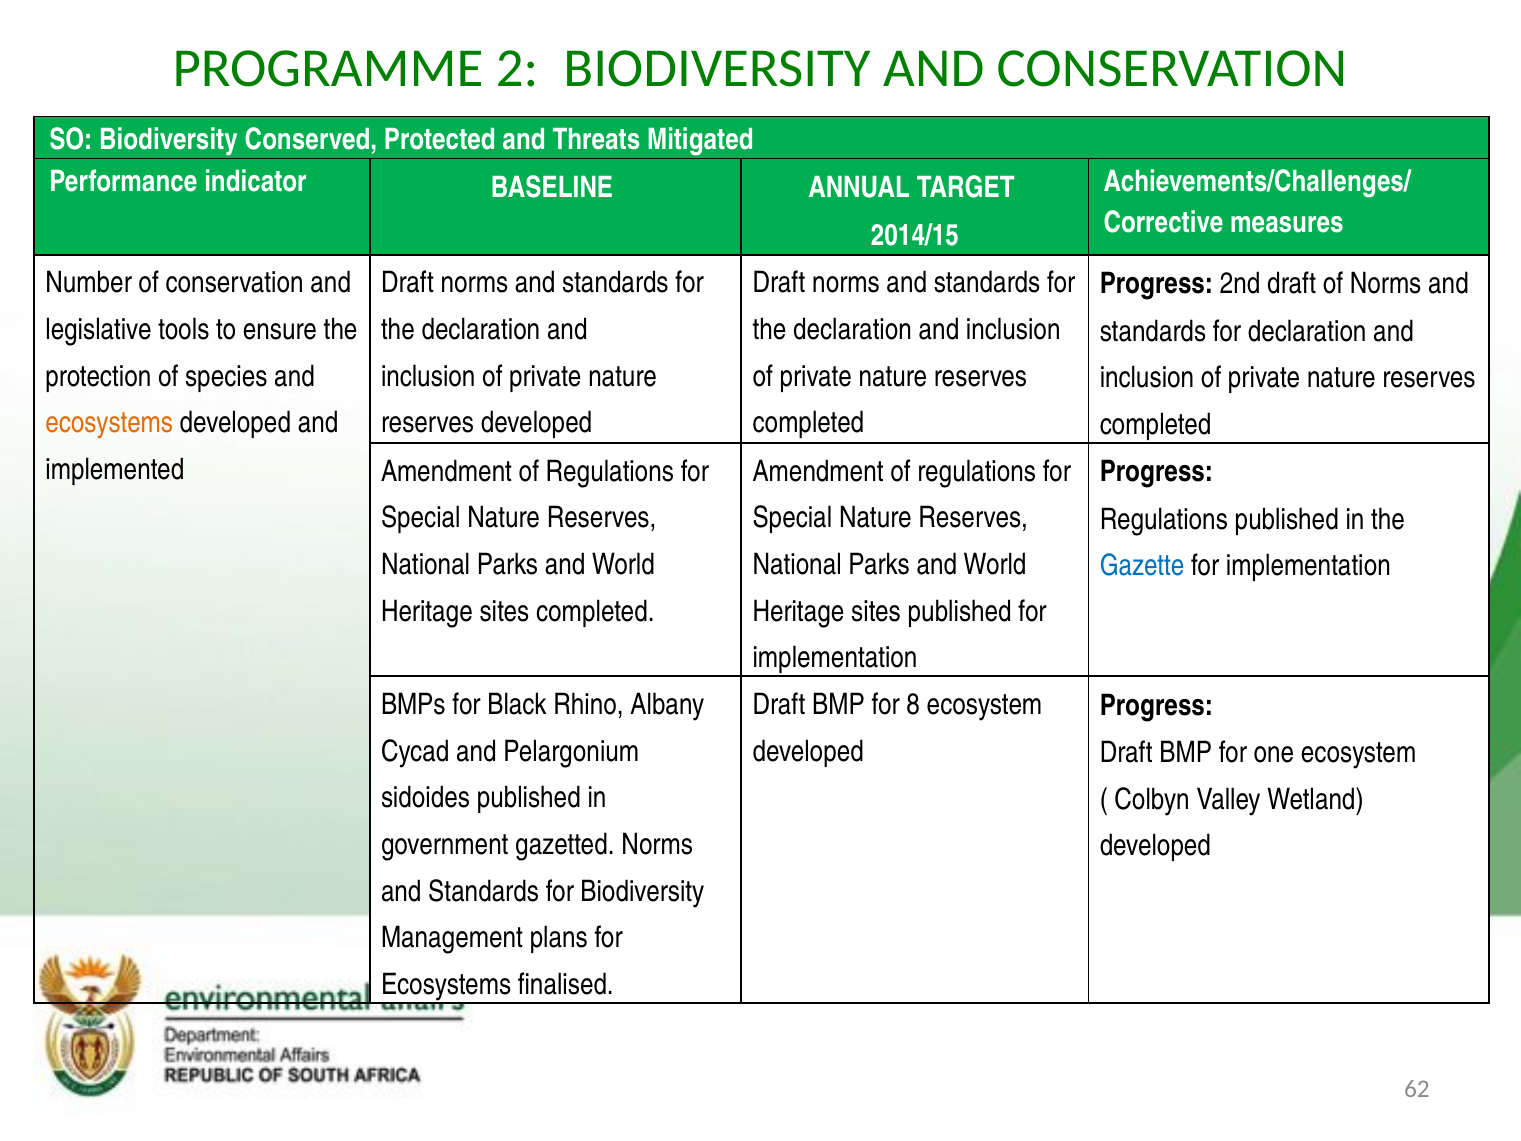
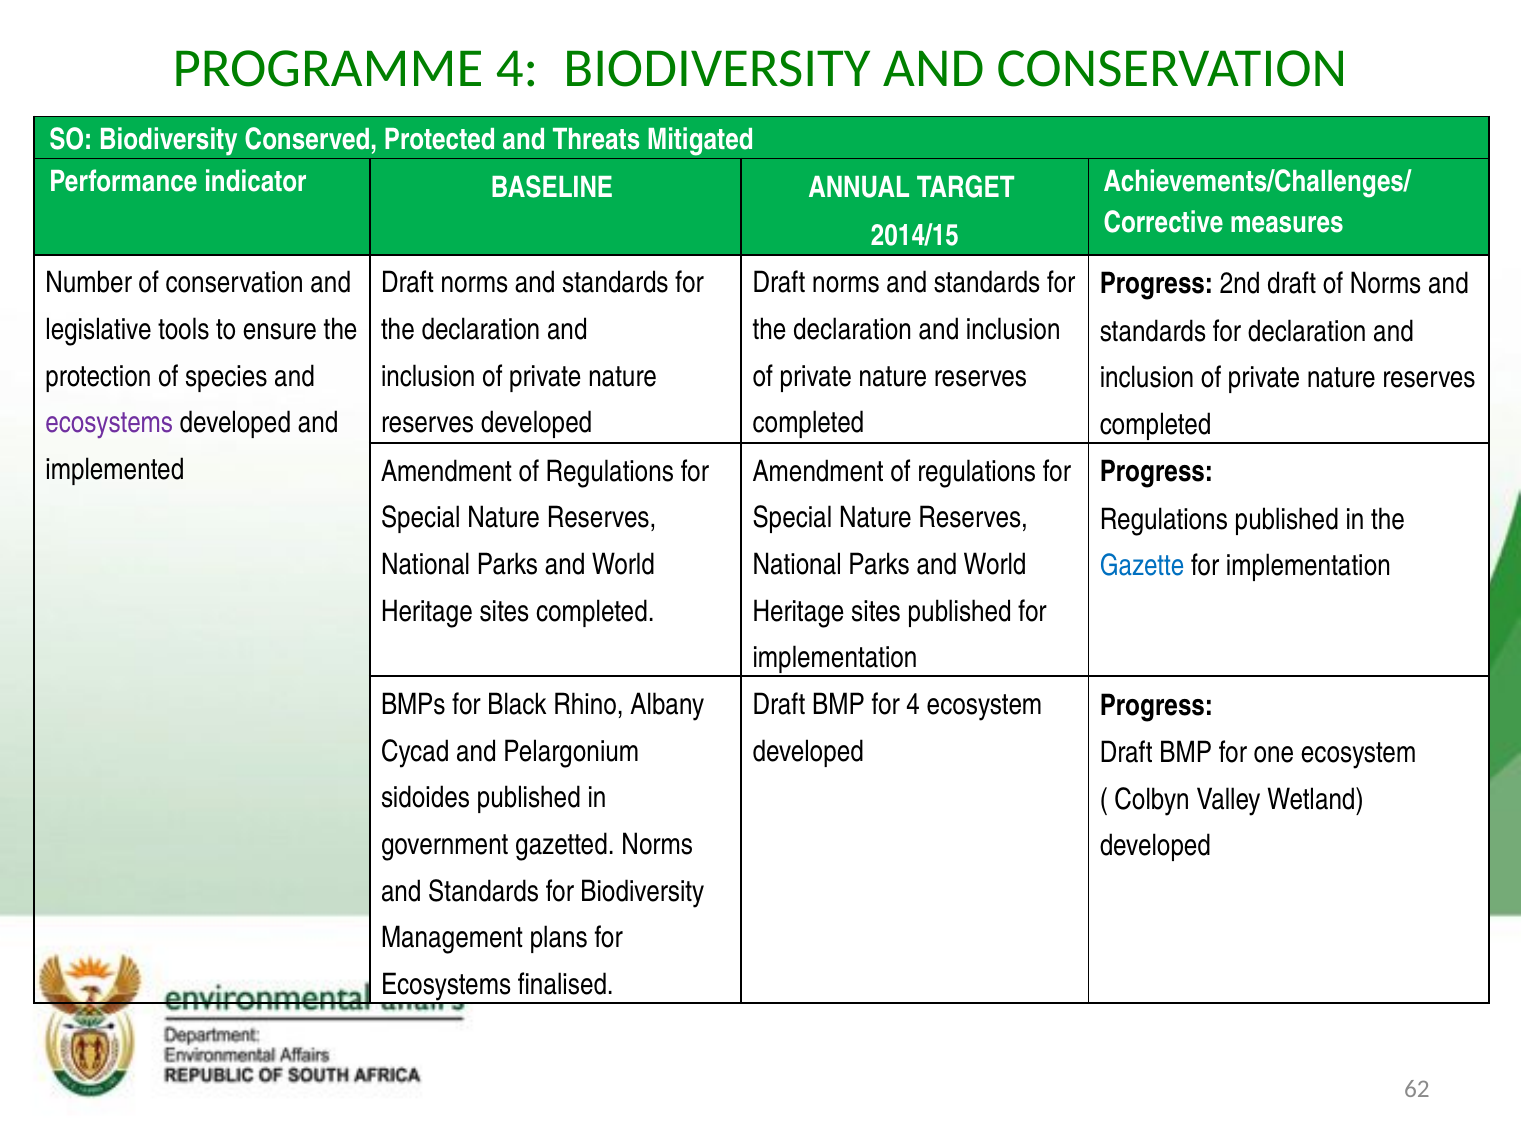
PROGRAMME 2: 2 -> 4
ecosystems at (109, 423) colour: orange -> purple
for 8: 8 -> 4
